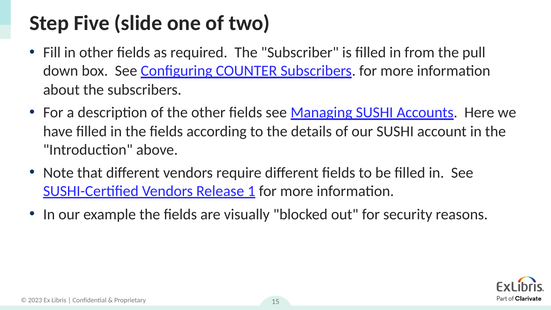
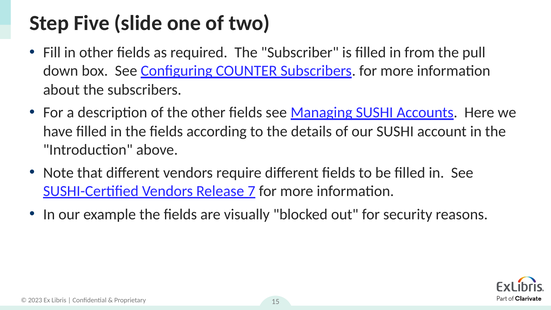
1: 1 -> 7
